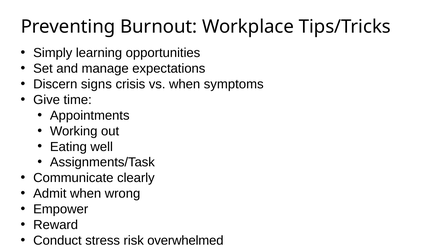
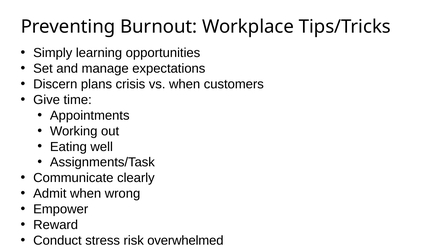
signs: signs -> plans
symptoms: symptoms -> customers
